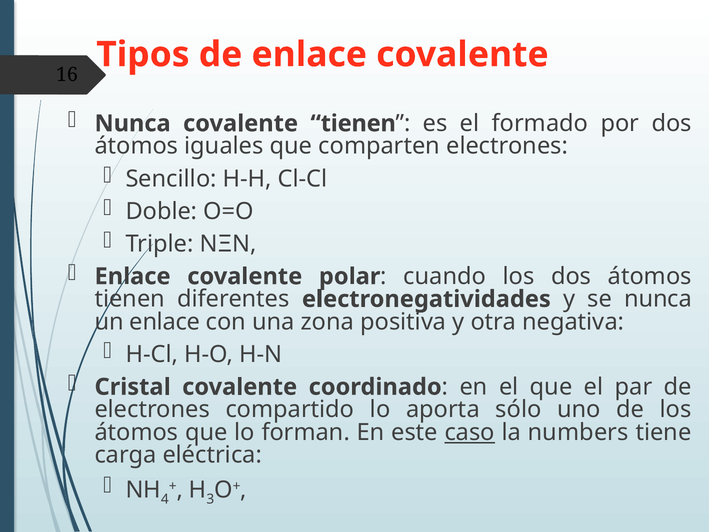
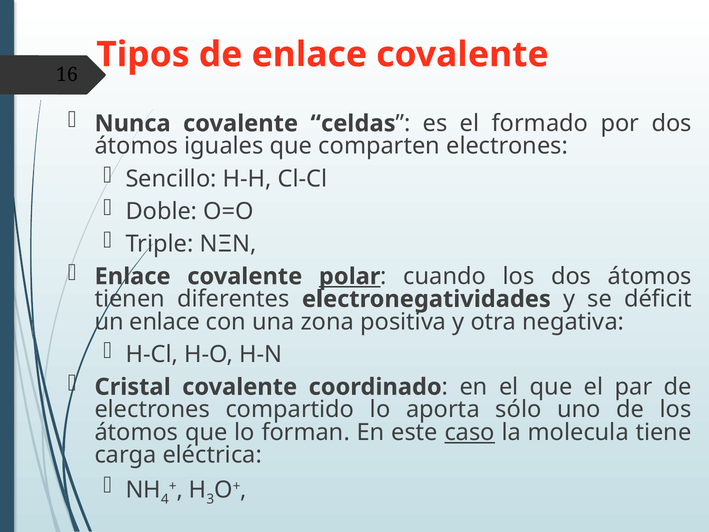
covalente tienen: tienen -> celdas
polar underline: none -> present
se nunca: nunca -> déficit
numbers: numbers -> molecula
